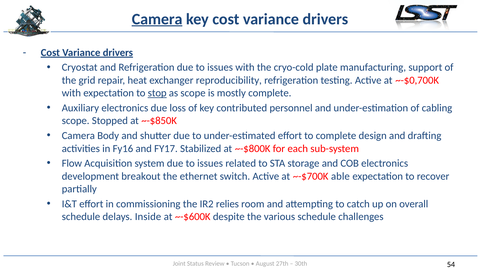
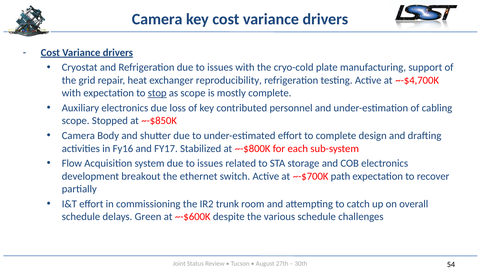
Camera at (157, 19) underline: present -> none
~-$0,700K: ~-$0,700K -> ~-$4,700K
able: able -> path
relies: relies -> trunk
Inside: Inside -> Green
